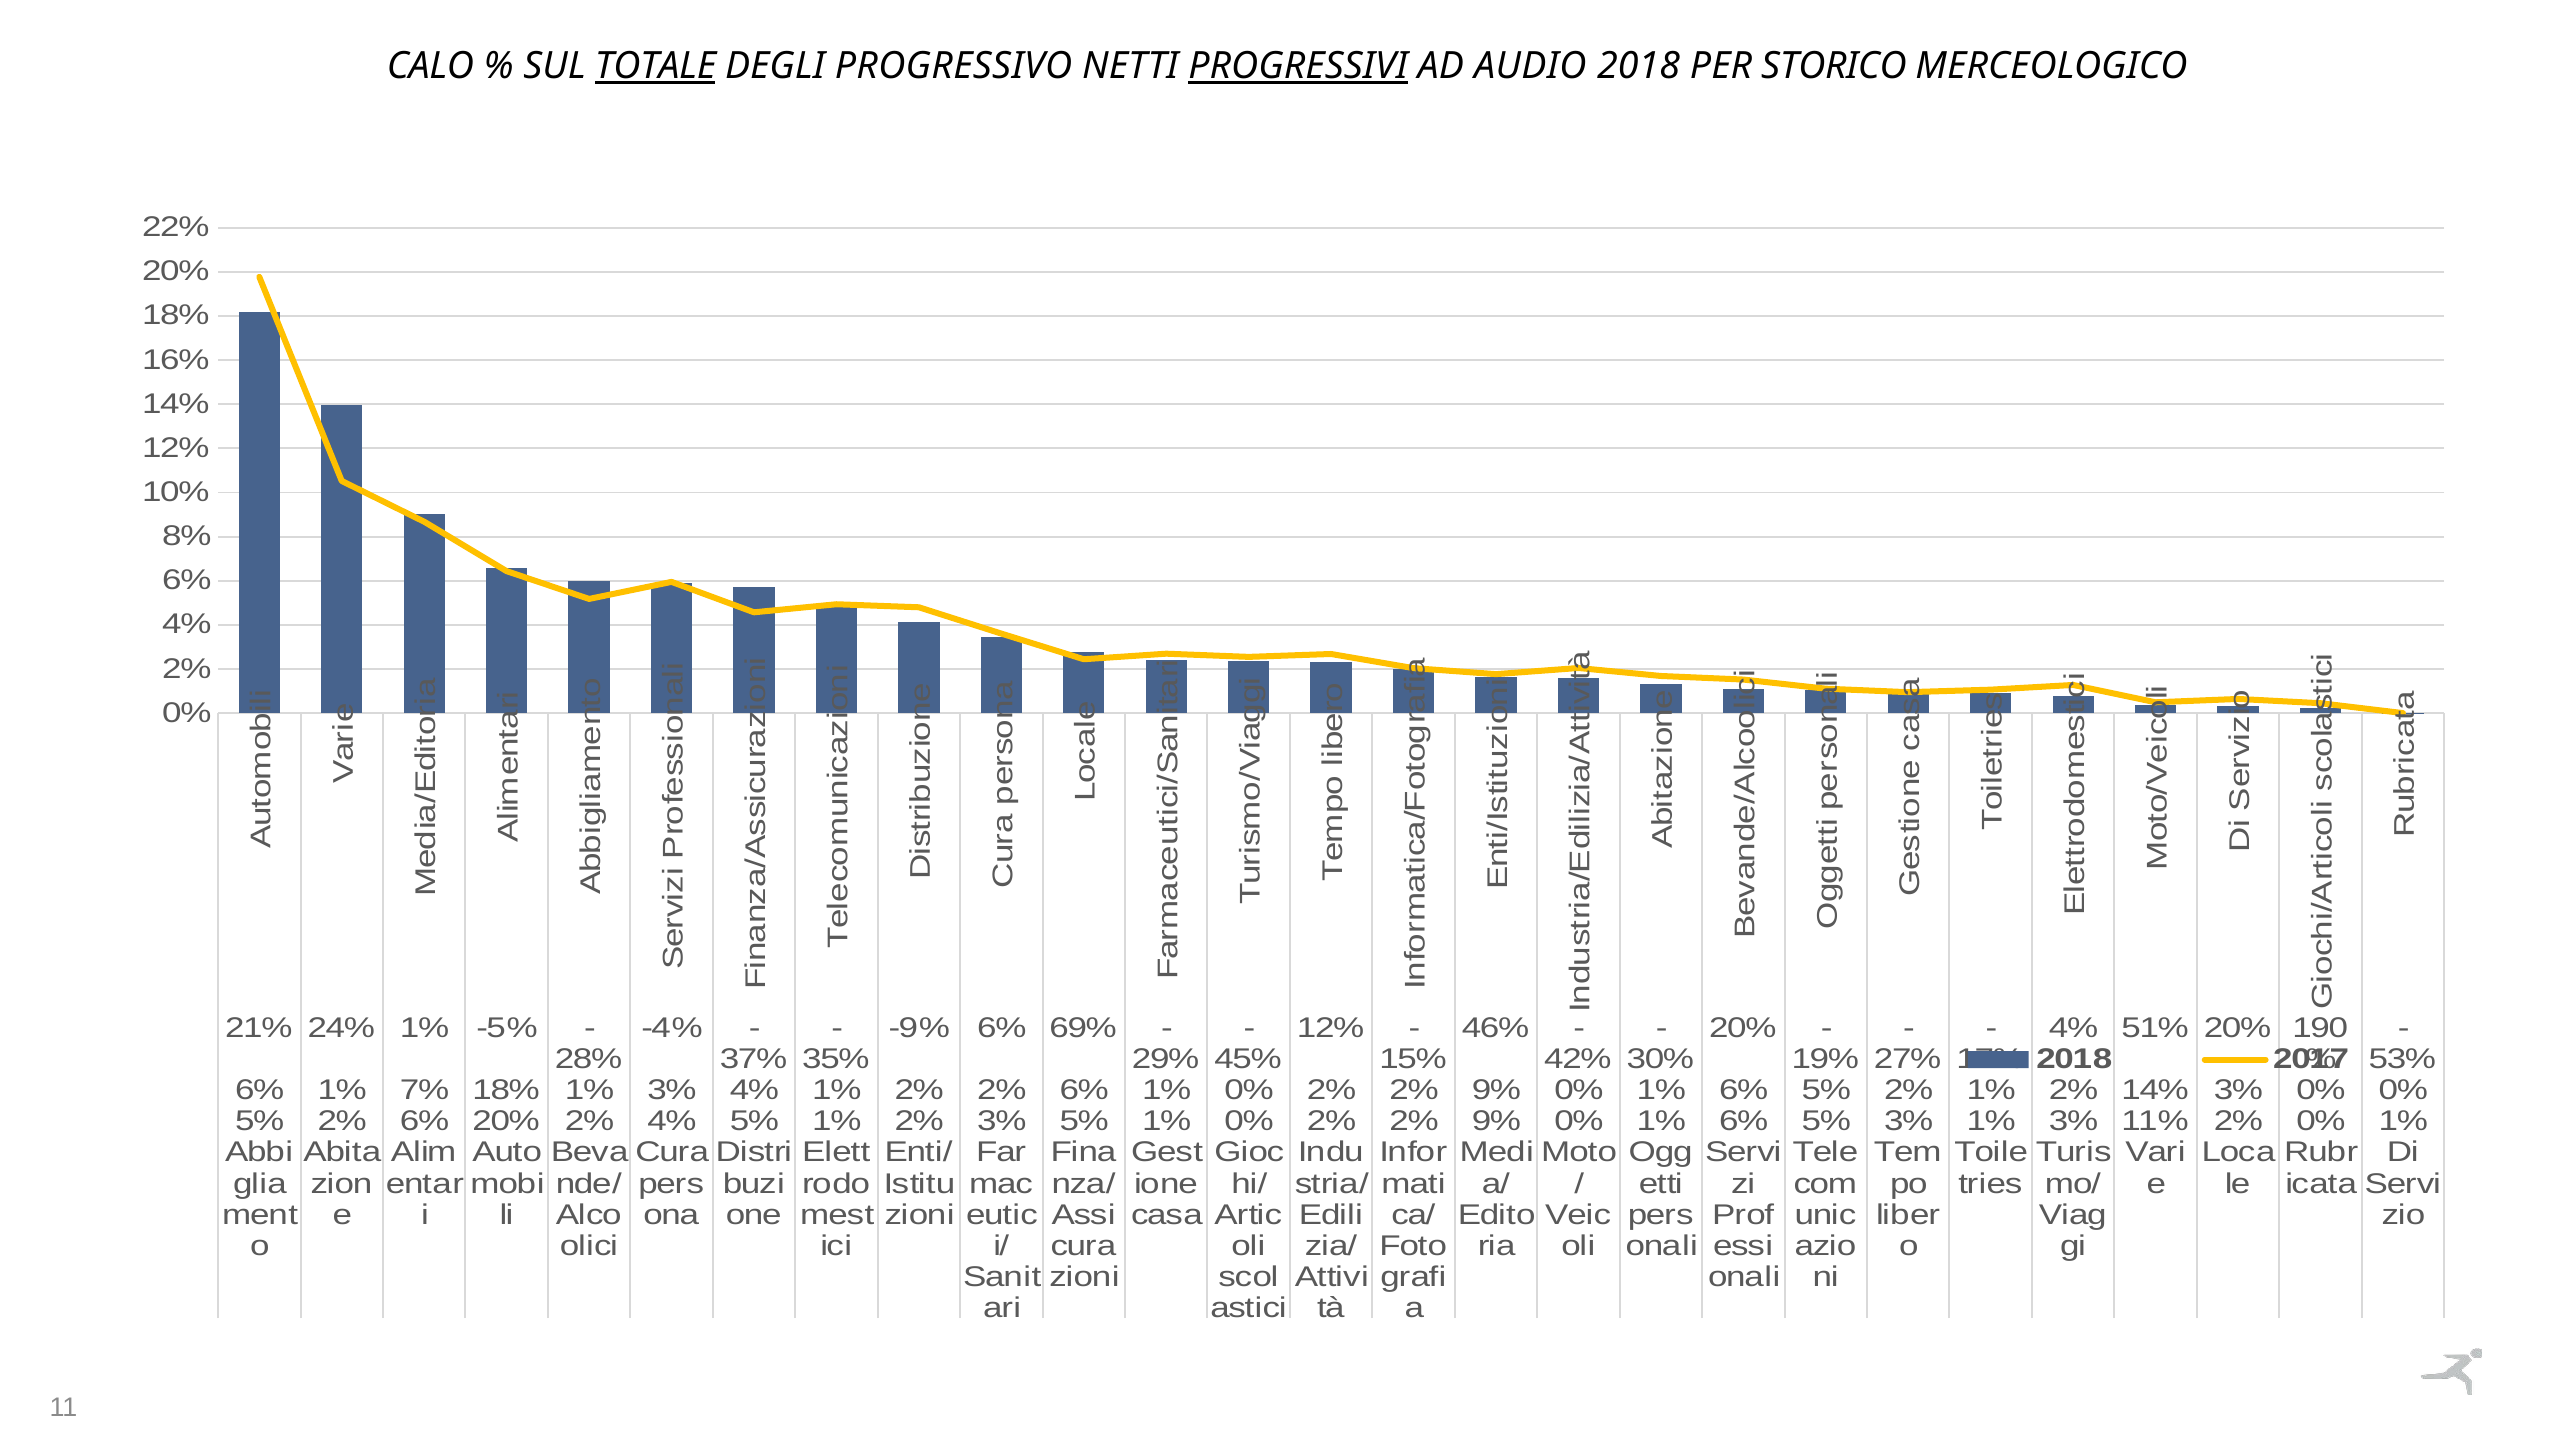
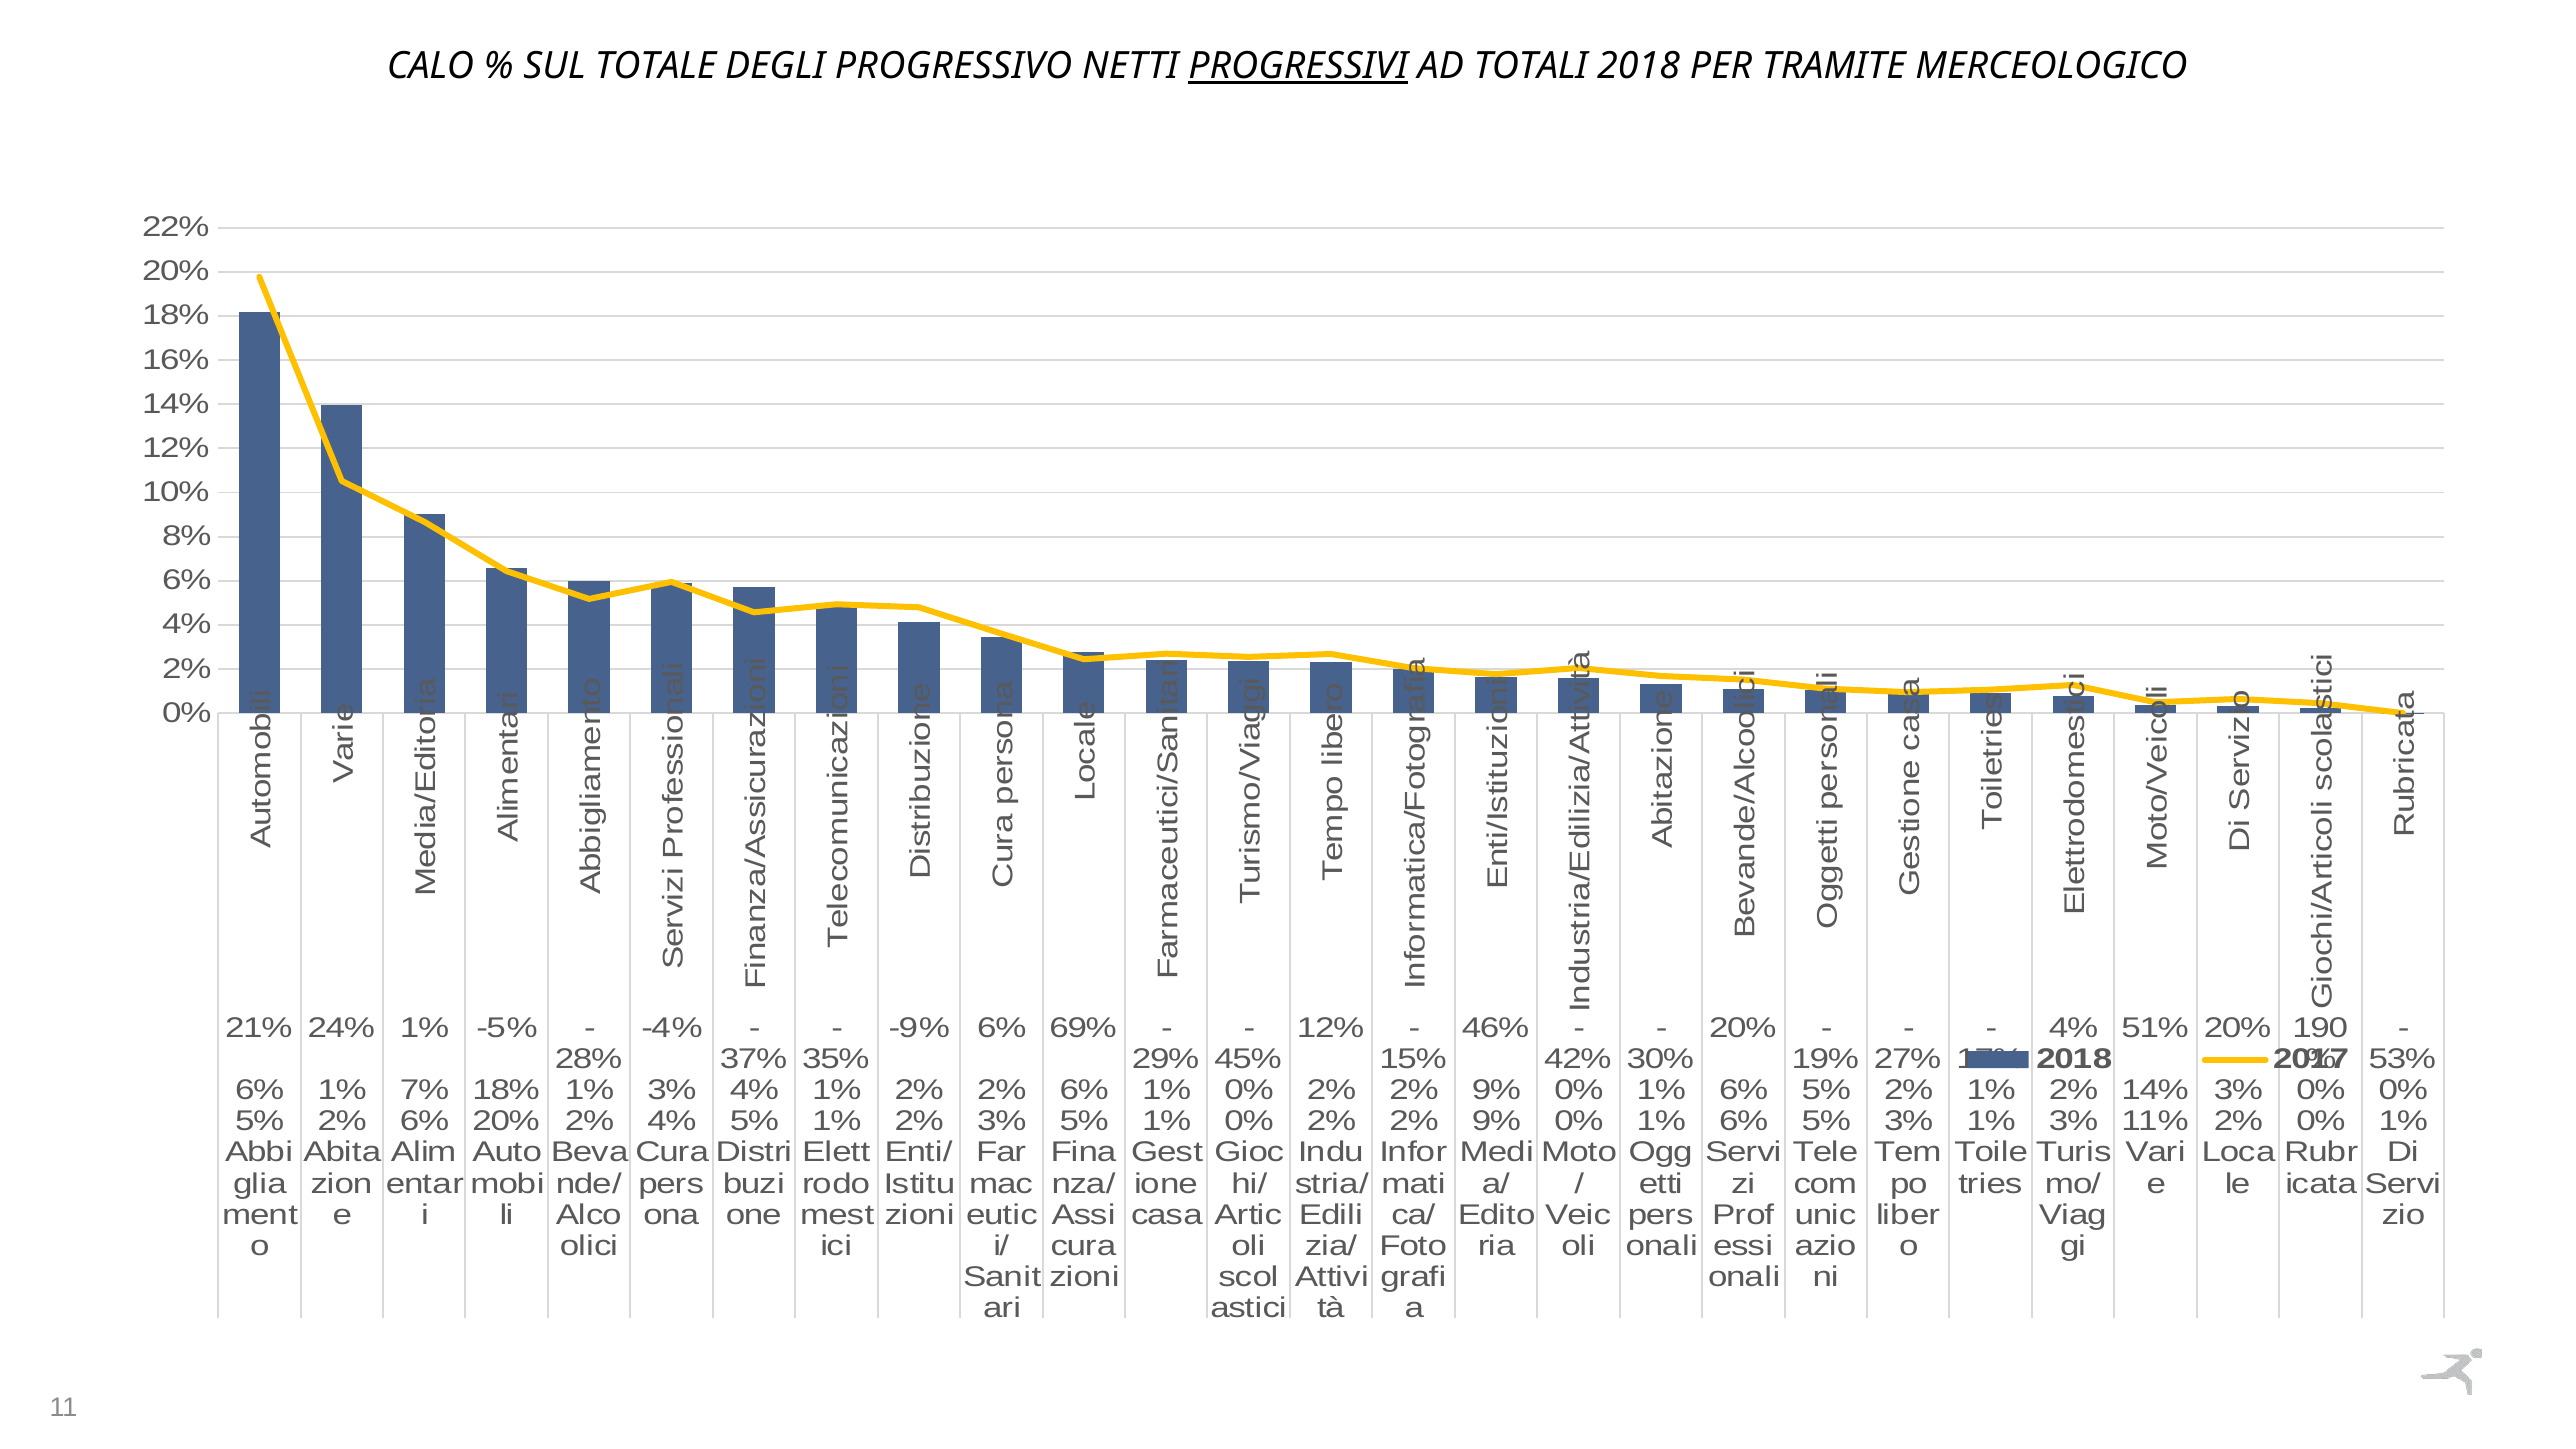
TOTALE underline: present -> none
AUDIO: AUDIO -> TOTALI
STORICO: STORICO -> TRAMITE
